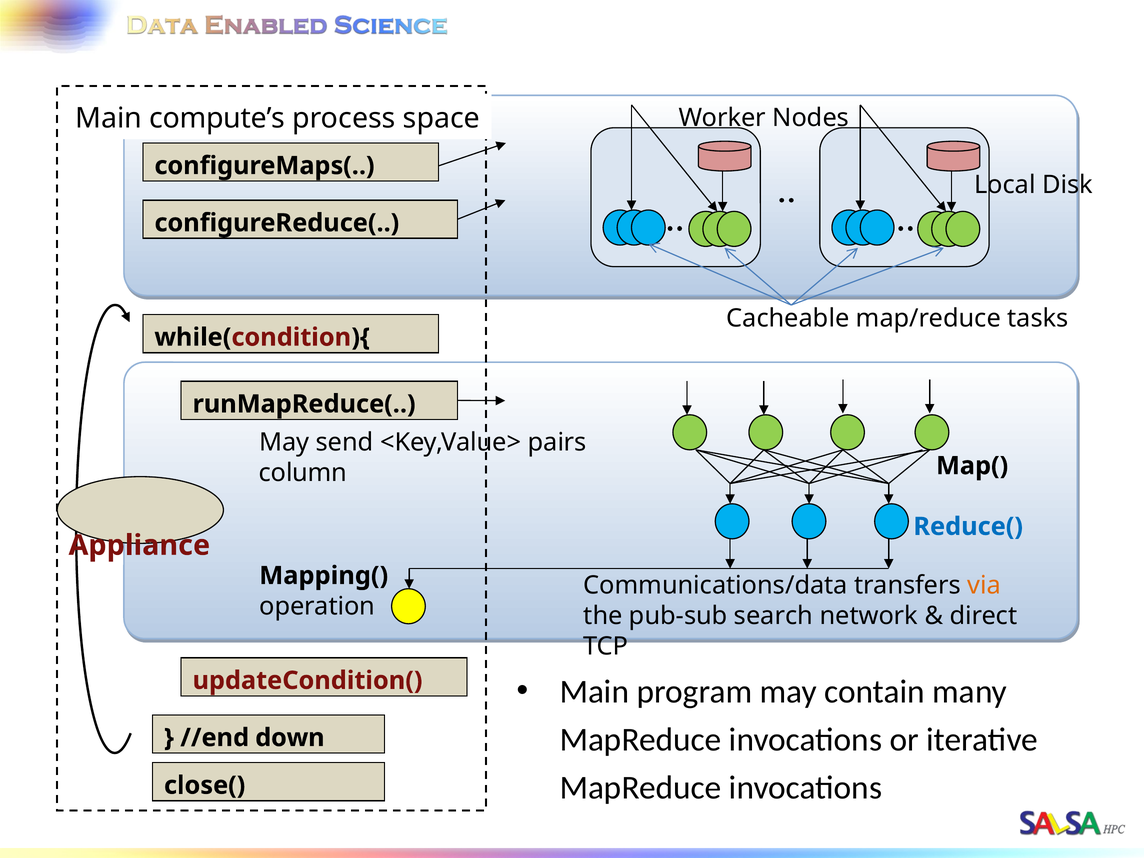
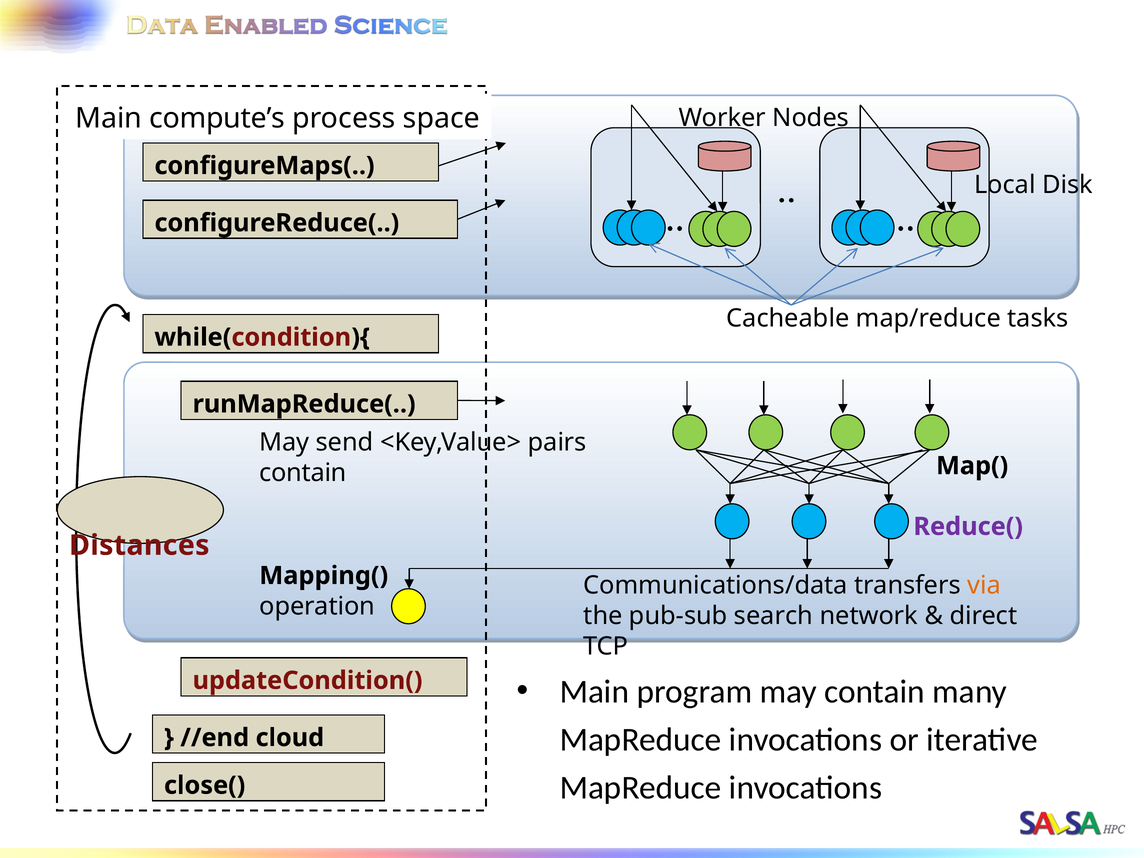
column at (303, 473): column -> contain
Reduce( colour: blue -> purple
Appliance: Appliance -> Distances
down: down -> cloud
